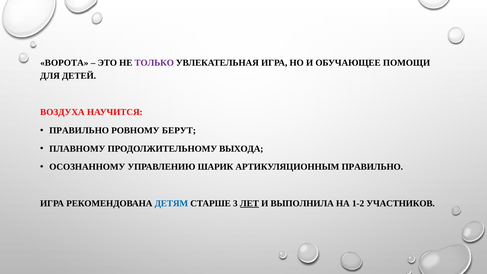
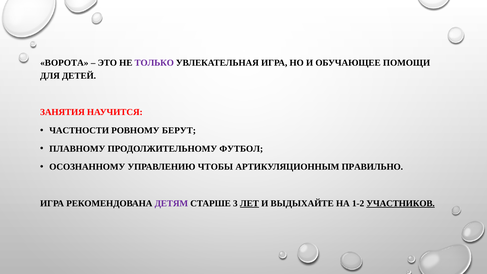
ВОЗДУХА: ВОЗДУХА -> ЗАНЯТИЯ
ПРАВИЛЬНО at (79, 131): ПРАВИЛЬНО -> ЧАСТНОСТИ
ВЫХОДА: ВЫХОДА -> ФУТБОЛ
ШАРИК: ШАРИК -> ЧТОБЫ
ДЕТЯМ colour: blue -> purple
ВЫПОЛНИЛА: ВЫПОЛНИЛА -> ВЫДЫХАЙТЕ
УЧАСТНИКОВ underline: none -> present
